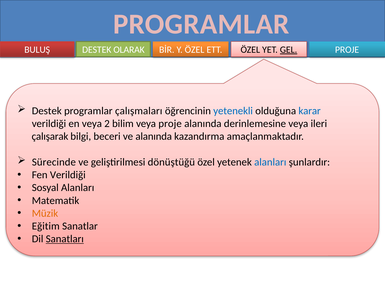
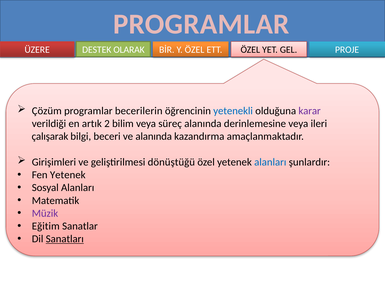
BULUŞ: BULUŞ -> ÜZERE
GEL underline: present -> none
Destek at (47, 111): Destek -> Çözüm
çalışmaları: çalışmaları -> becerilerin
karar colour: blue -> purple
en veya: veya -> artık
veya proje: proje -> süreç
Sürecinde: Sürecinde -> Girişimleri
Fen Verildiği: Verildiği -> Yetenek
Müzik colour: orange -> purple
